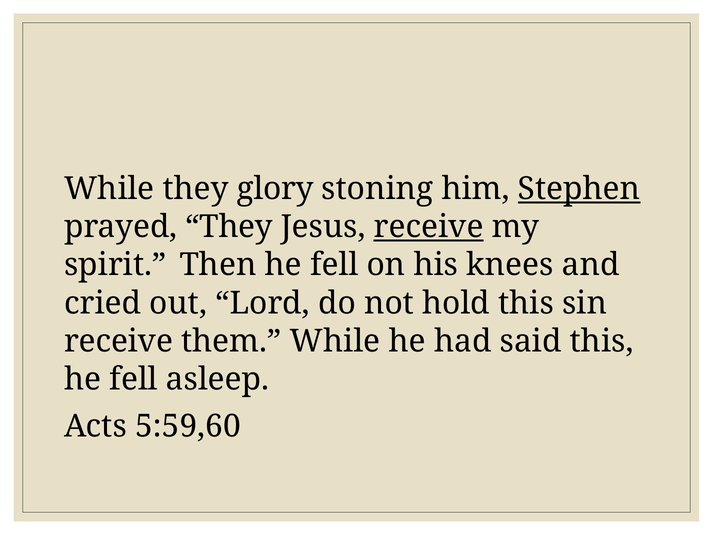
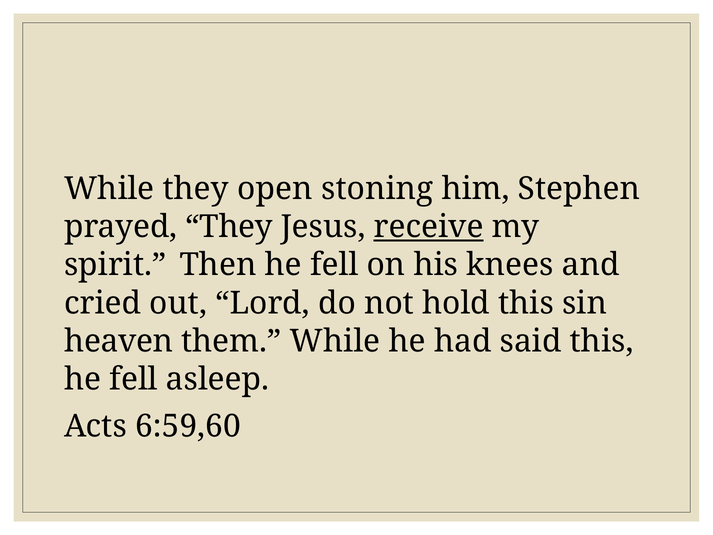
glory: glory -> open
Stephen underline: present -> none
receive at (119, 341): receive -> heaven
5:59,60: 5:59,60 -> 6:59,60
